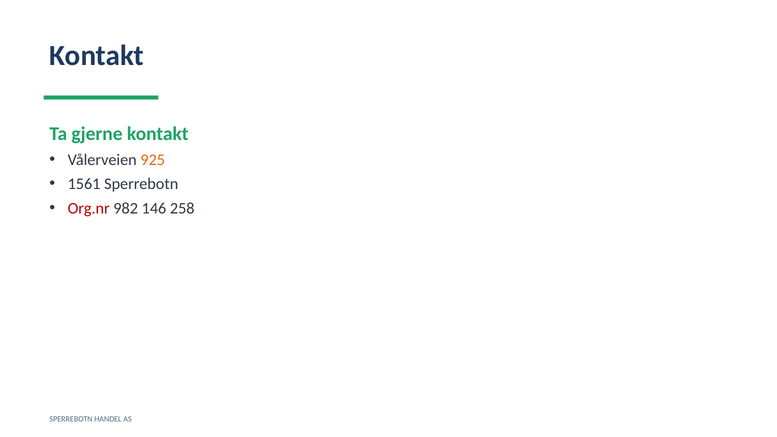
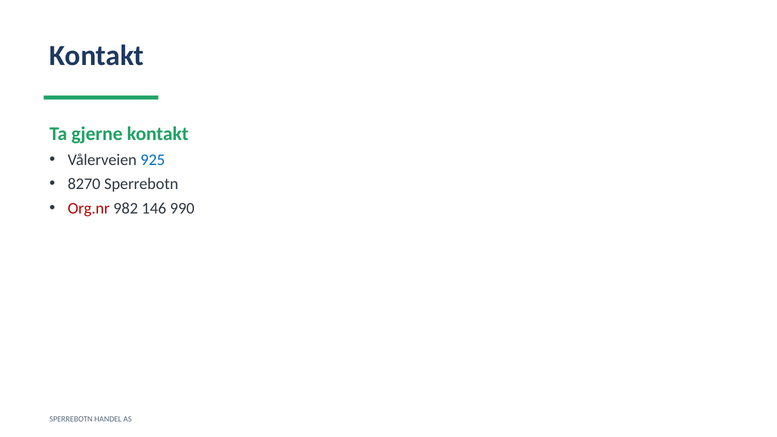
925 colour: orange -> blue
1561: 1561 -> 8270
258: 258 -> 990
